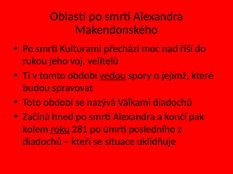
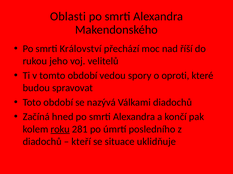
Kulturami: Kulturami -> Království
vedou underline: present -> none
jejímž: jejímž -> oproti
